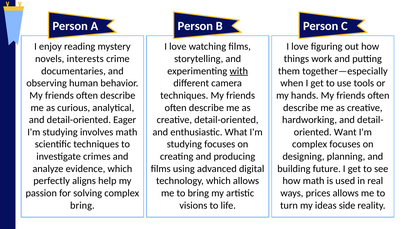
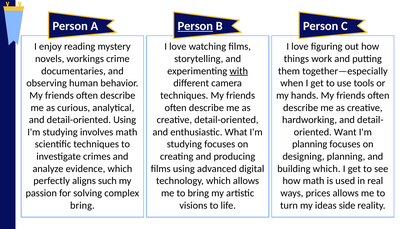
Person at (195, 26) underline: none -> present
interests: interests -> workings
detail-oriented Eager: Eager -> Using
complex at (310, 145): complex -> planning
building future: future -> which
help: help -> such
